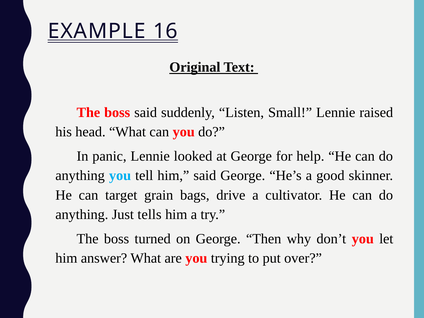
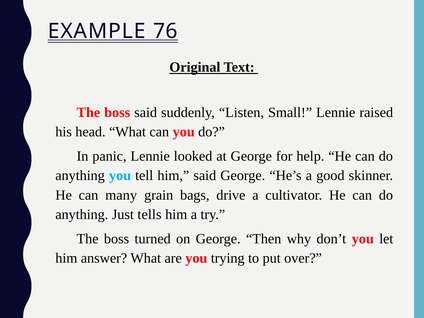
16: 16 -> 76
target: target -> many
